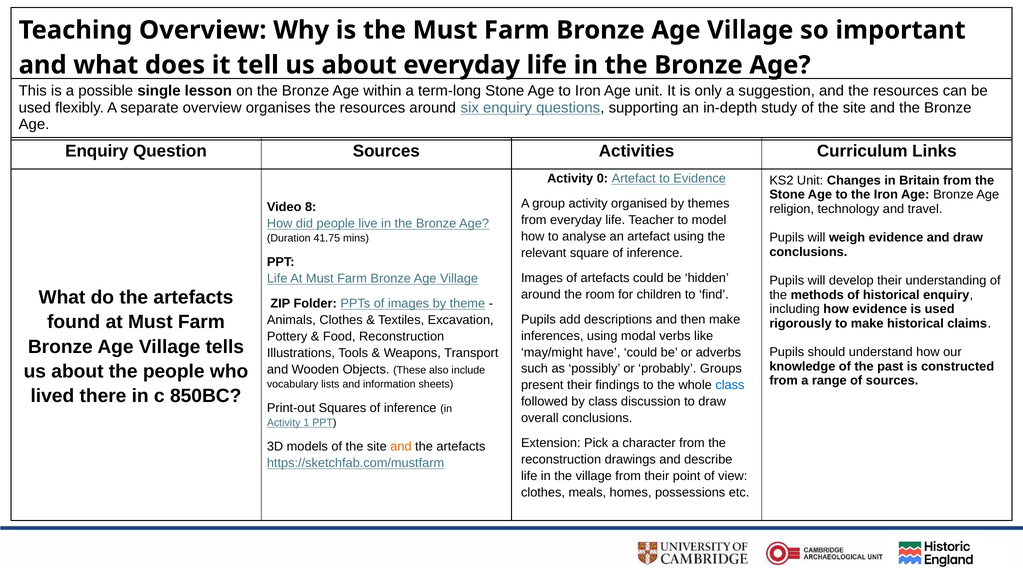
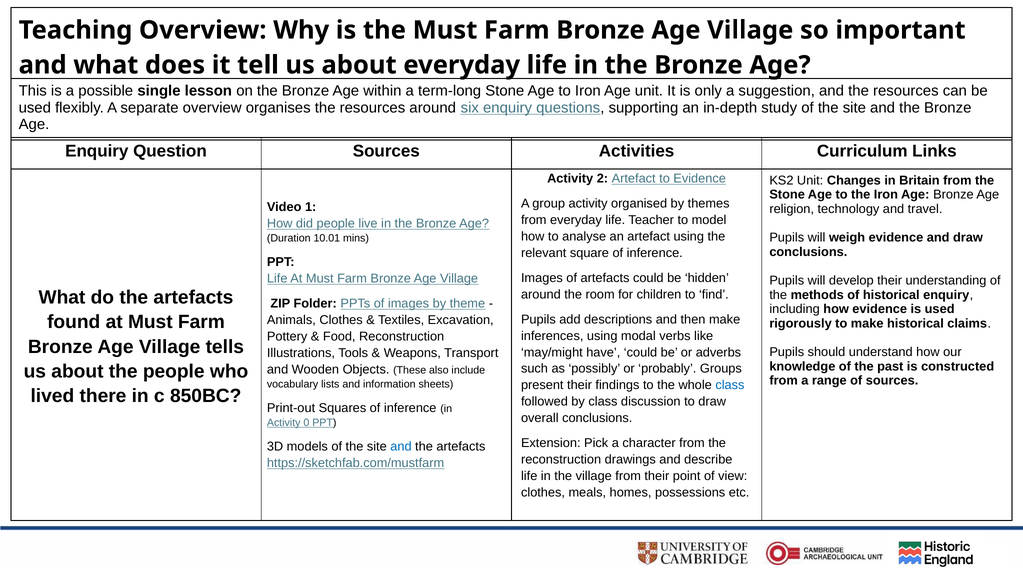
0: 0 -> 2
8: 8 -> 1
41.75: 41.75 -> 10.01
1: 1 -> 0
and at (401, 447) colour: orange -> blue
